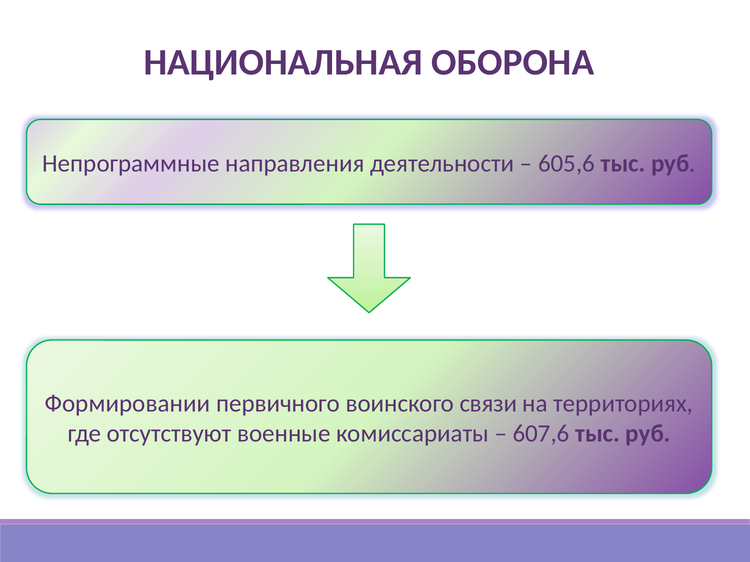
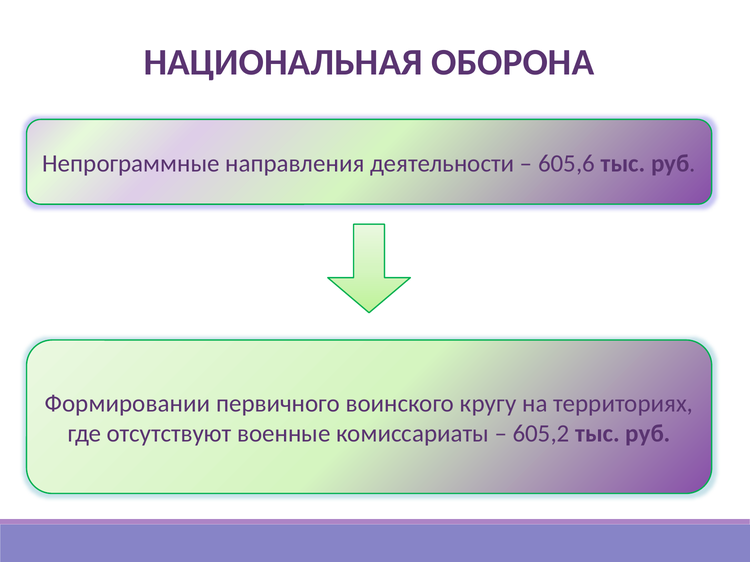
связи: связи -> кругу
607,6: 607,6 -> 605,2
